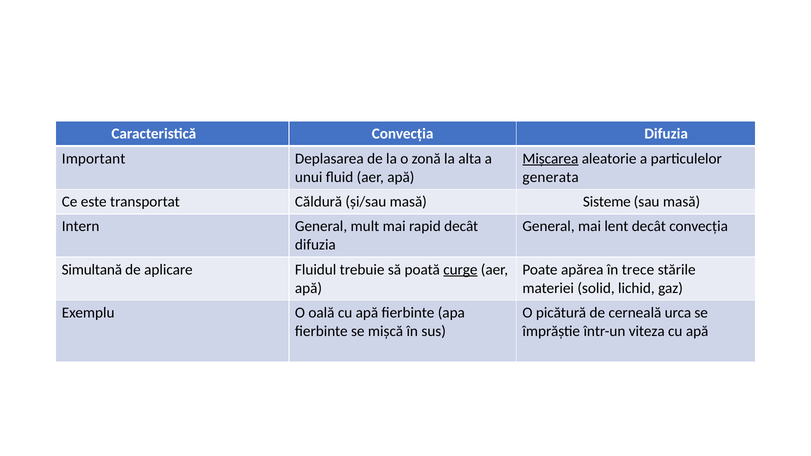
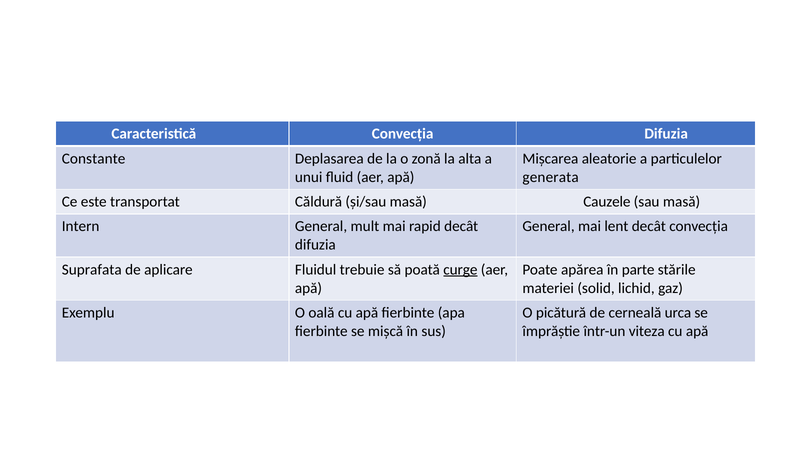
Important: Important -> Constante
Mișcarea underline: present -> none
Sisteme: Sisteme -> Cauzele
Simultană: Simultană -> Suprafata
trece: trece -> parte
